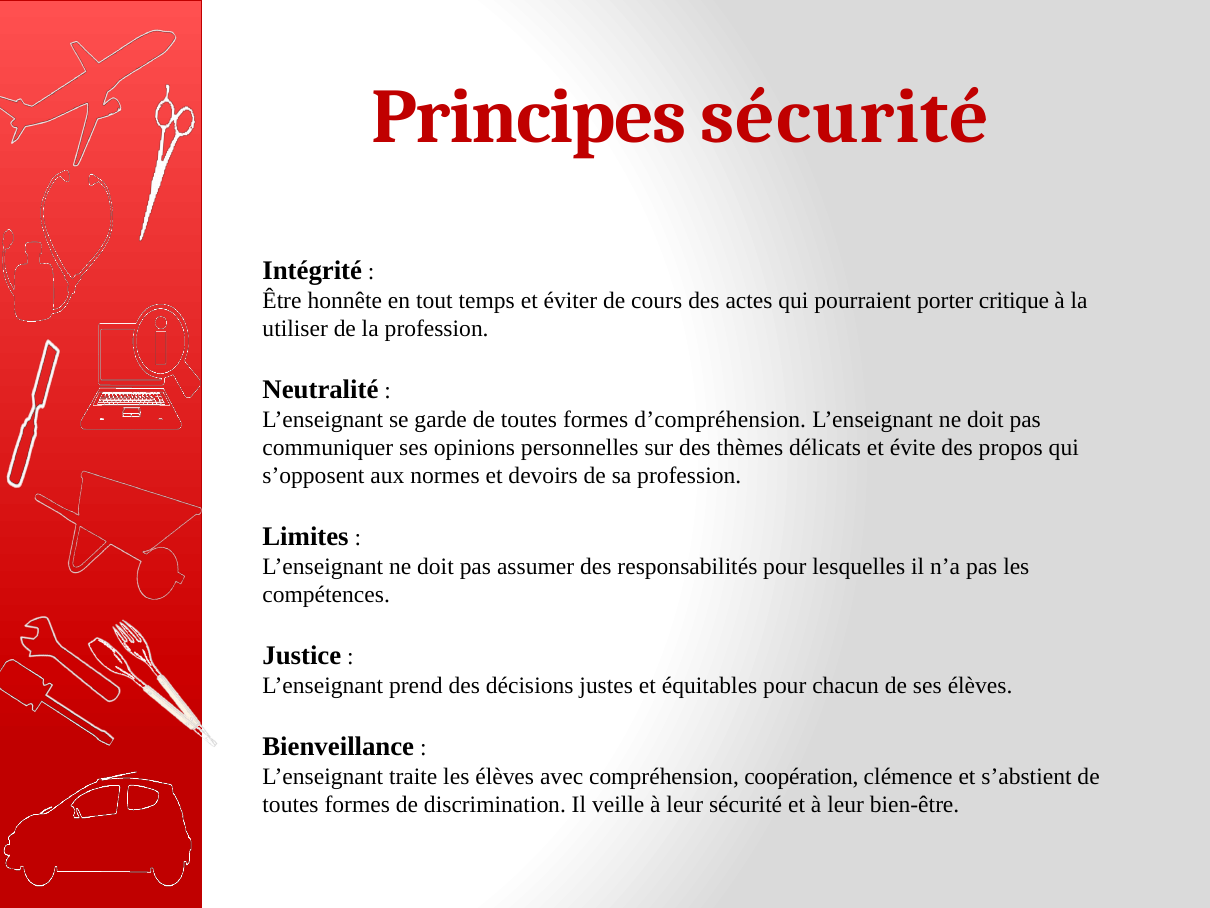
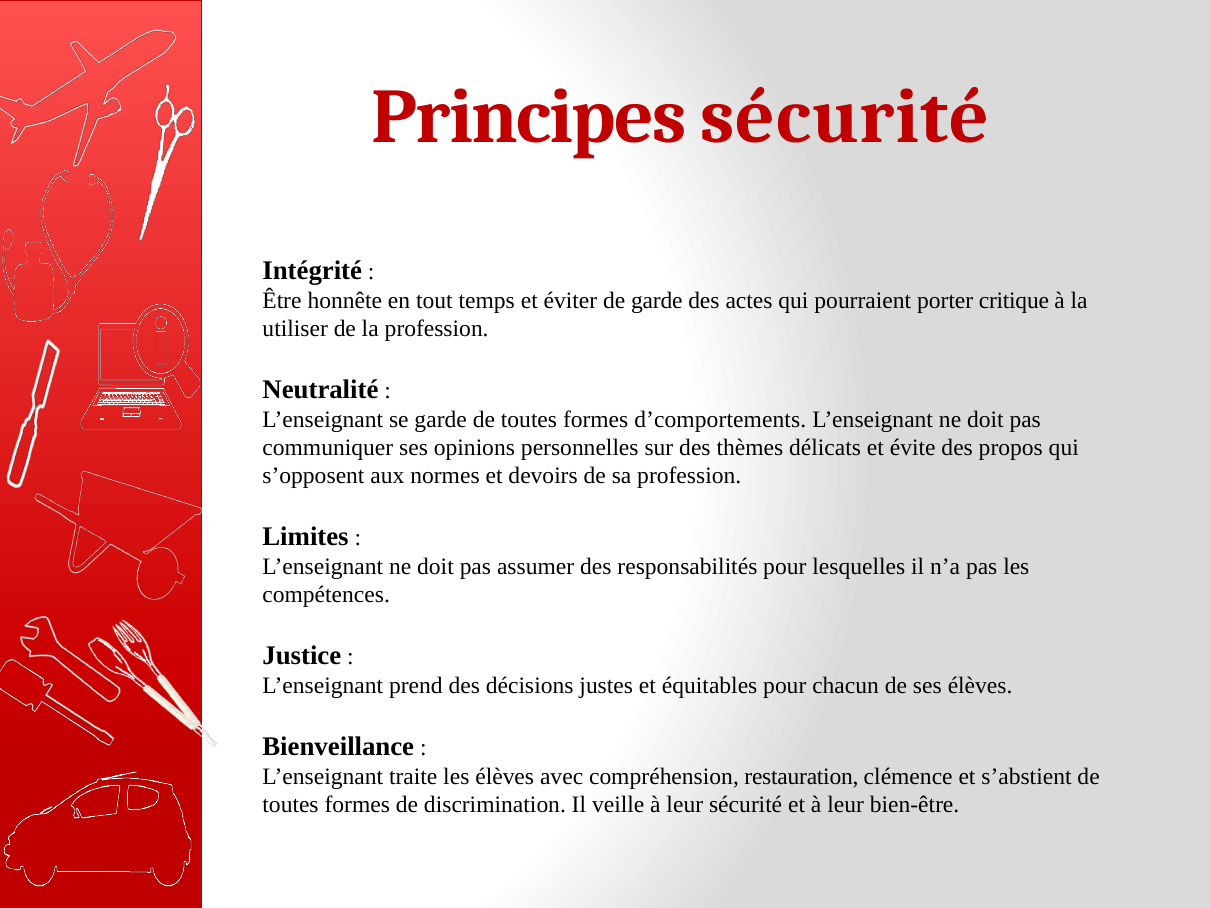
de cours: cours -> garde
d’compréhension: d’compréhension -> d’comportements
coopération: coopération -> restauration
